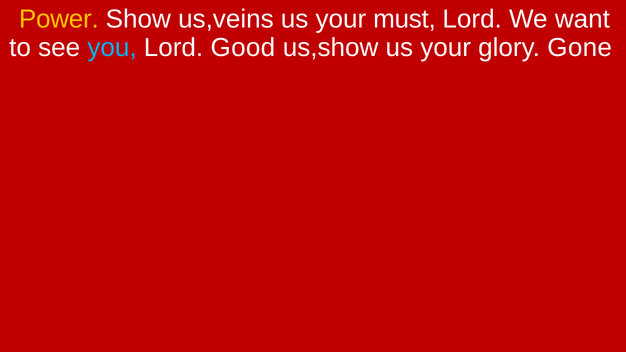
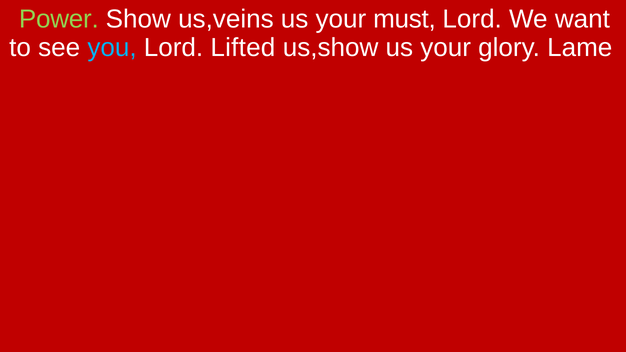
Power colour: yellow -> light green
Good: Good -> Lifted
Gone: Gone -> Lame
